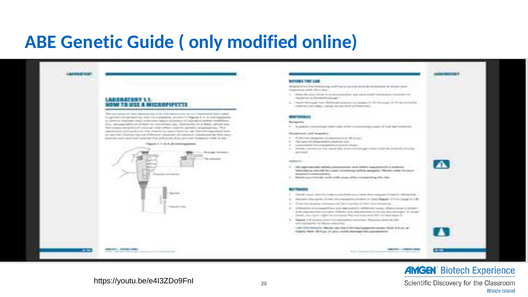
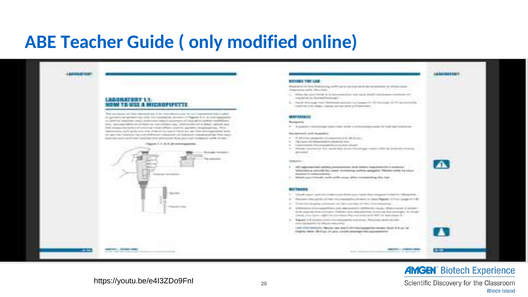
Genetic: Genetic -> Teacher
